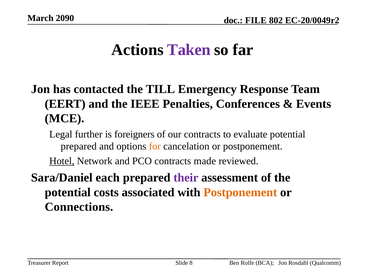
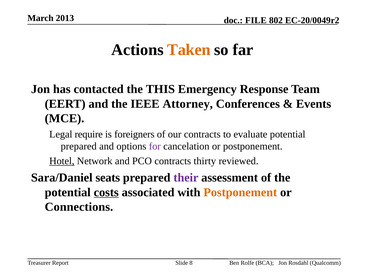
2090: 2090 -> 2013
Taken colour: purple -> orange
TILL: TILL -> THIS
Penalties: Penalties -> Attorney
further: further -> require
for colour: orange -> purple
made: made -> thirty
each: each -> seats
costs underline: none -> present
